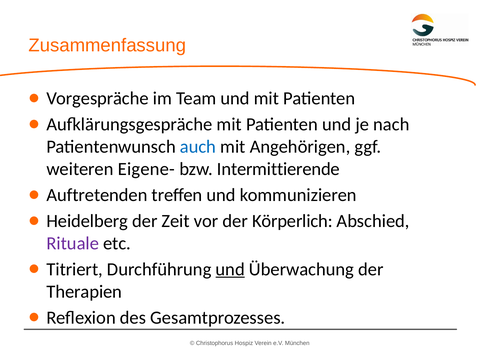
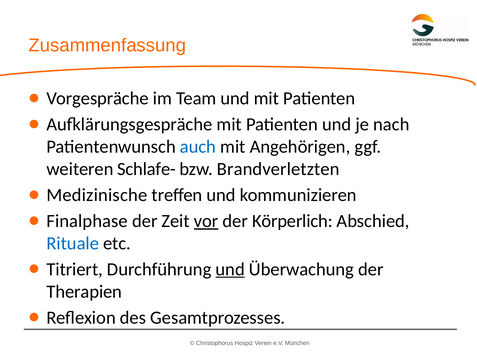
Eigene-: Eigene- -> Schlafe-
Intermittierende: Intermittierende -> Brandverletzten
Auftretenden: Auftretenden -> Medizinische
Heidelberg: Heidelberg -> Finalphase
vor underline: none -> present
Rituale colour: purple -> blue
